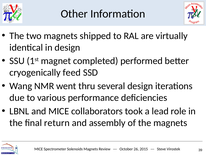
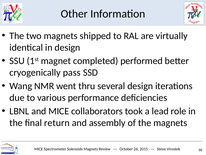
feed: feed -> pass
